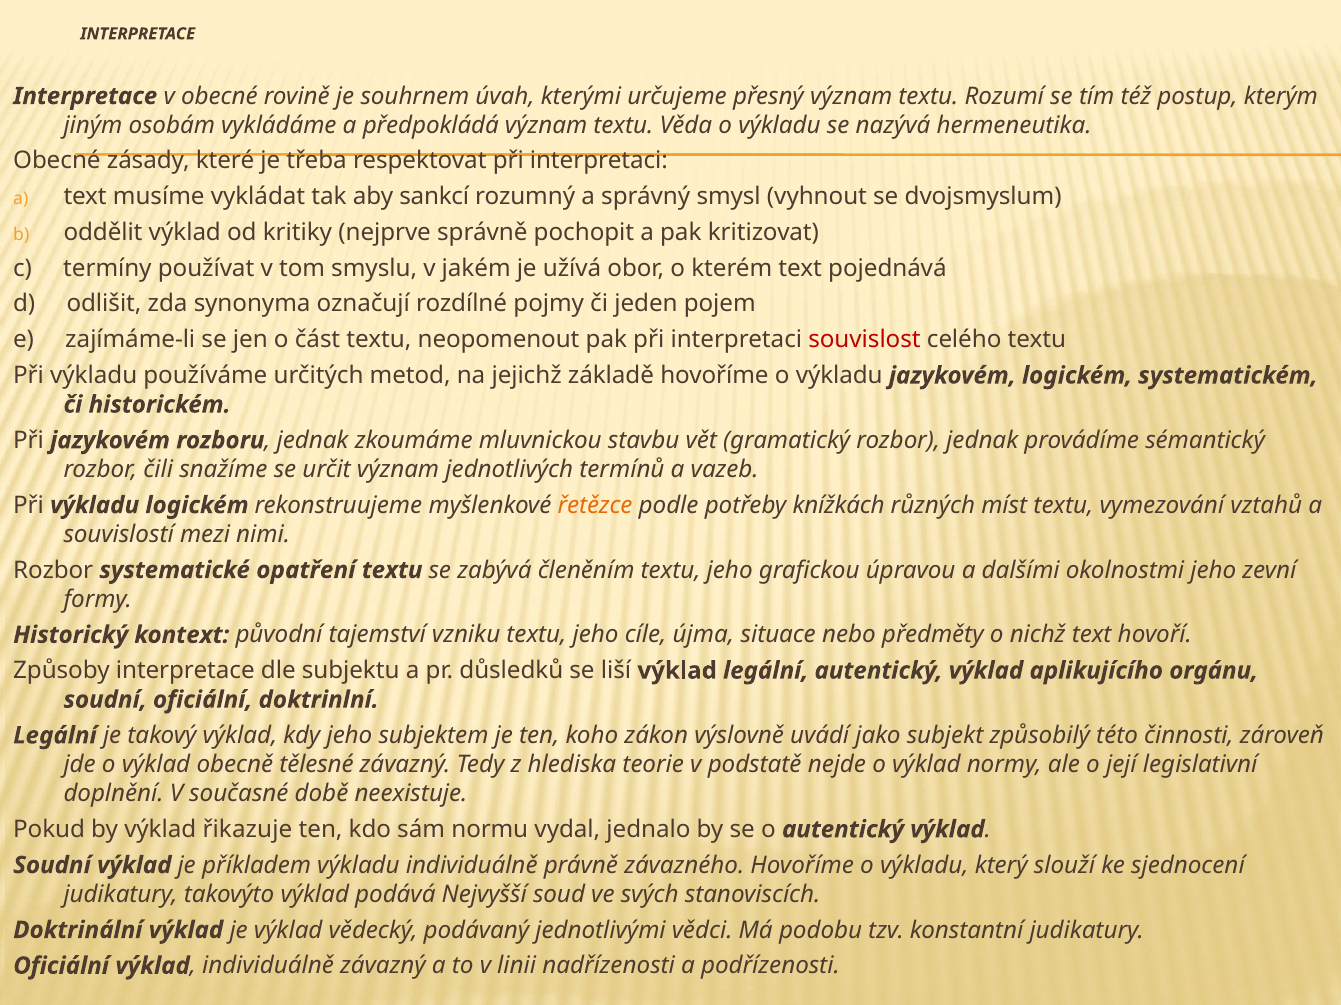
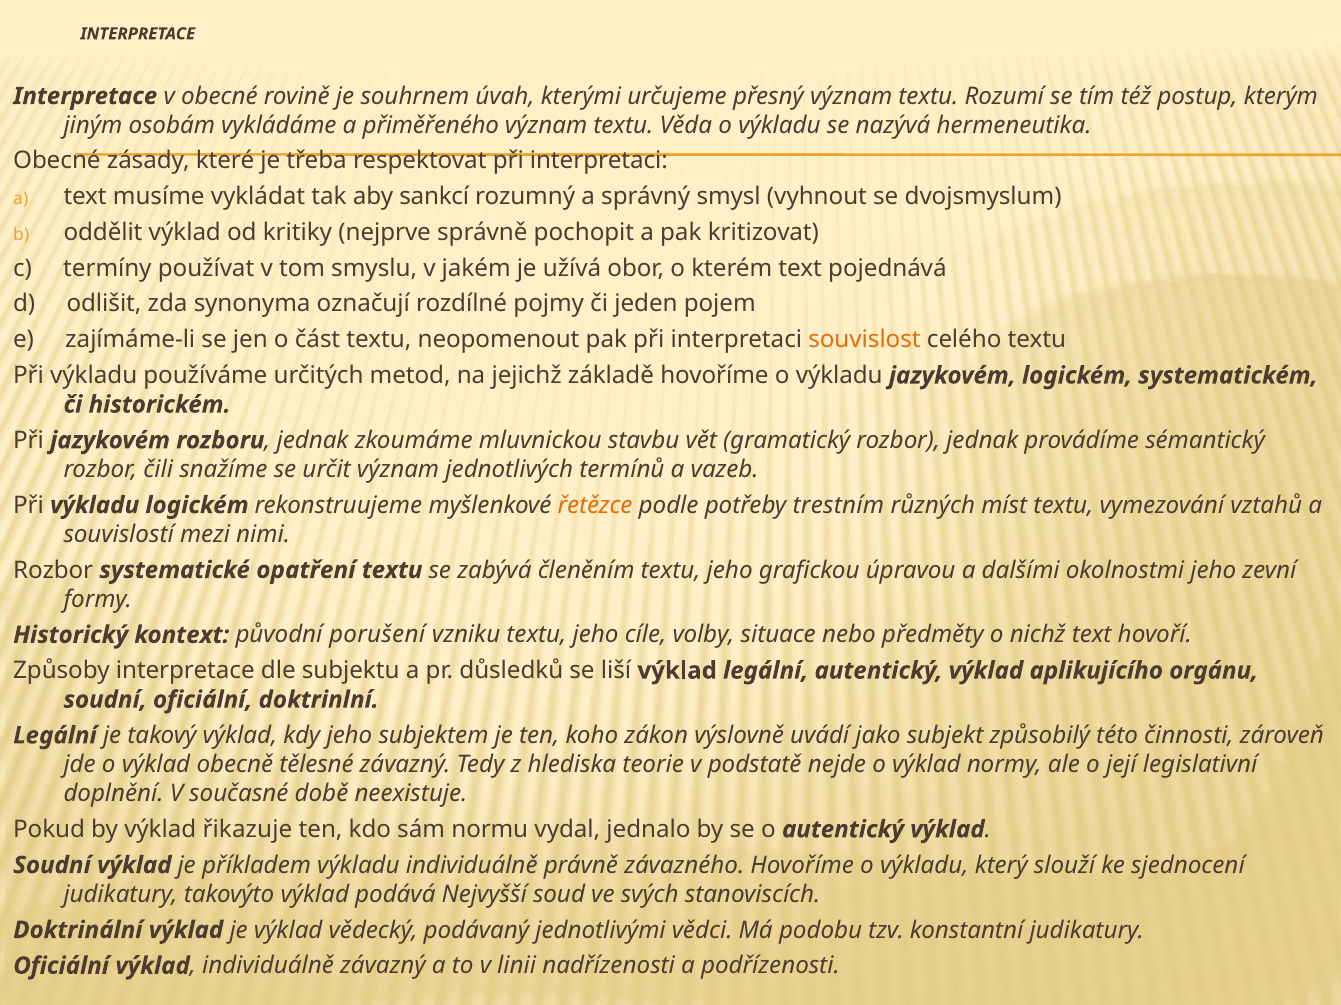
předpokládá: předpokládá -> přiměřeného
souvislost colour: red -> orange
knížkách: knížkách -> trestním
tajemství: tajemství -> porušení
újma: újma -> volby
